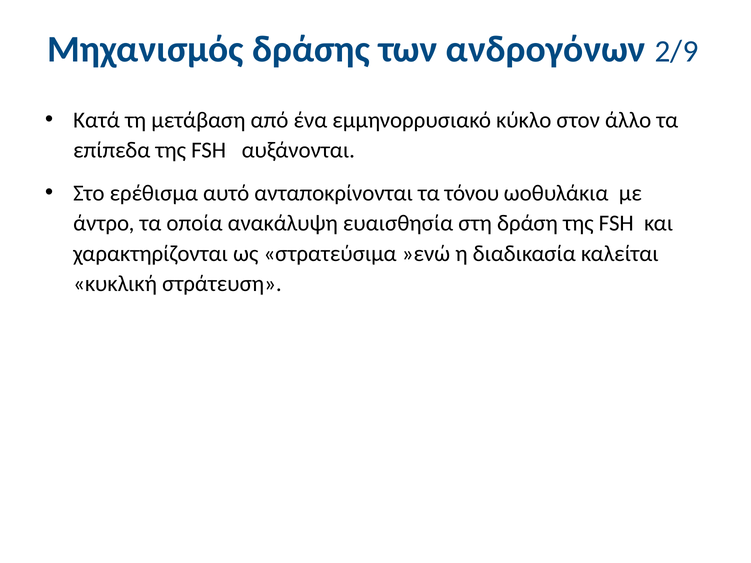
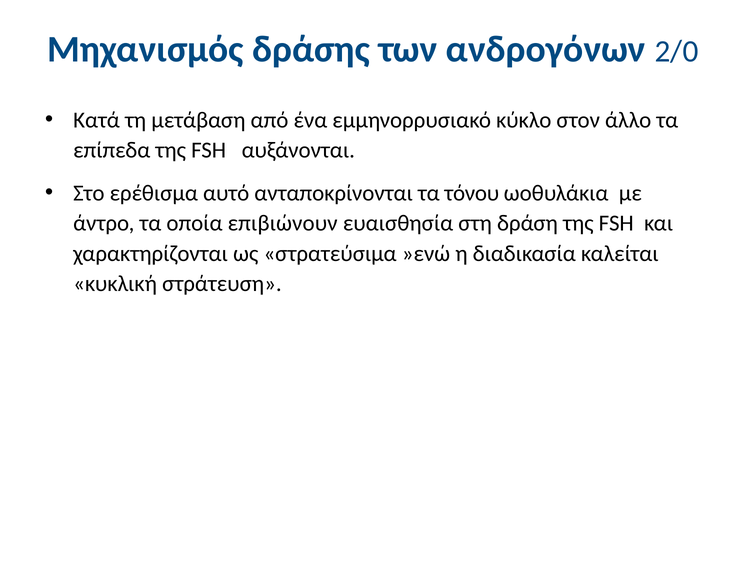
2/9: 2/9 -> 2/0
ανακάλυψη: ανακάλυψη -> επιβιώνουν
